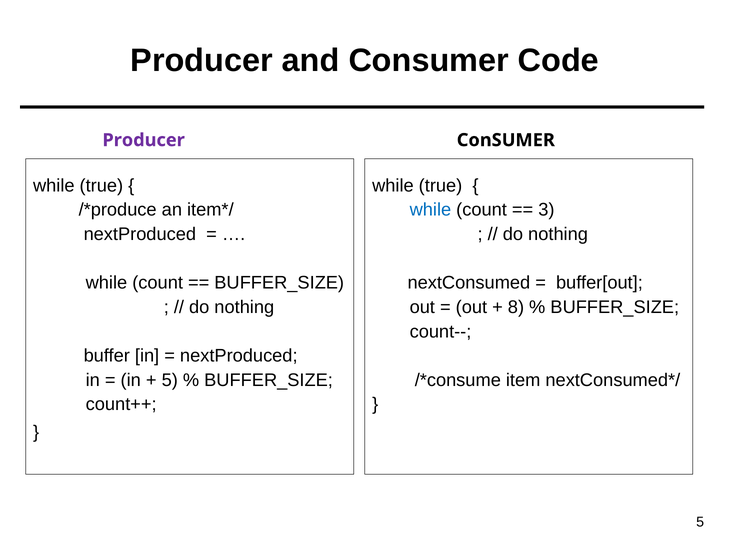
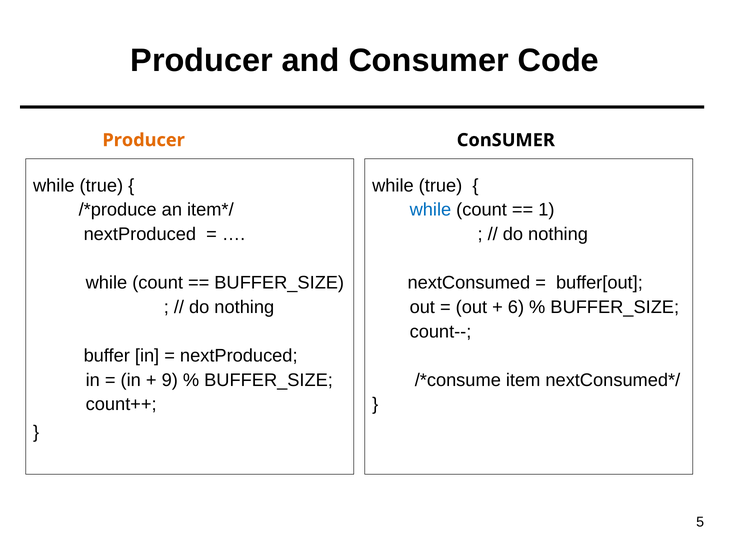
Producer at (144, 140) colour: purple -> orange
3: 3 -> 1
8: 8 -> 6
5 at (170, 380): 5 -> 9
